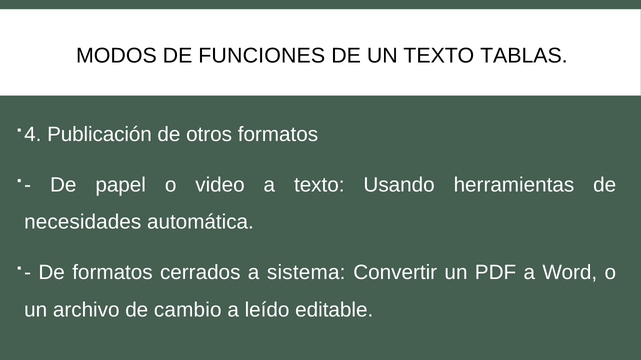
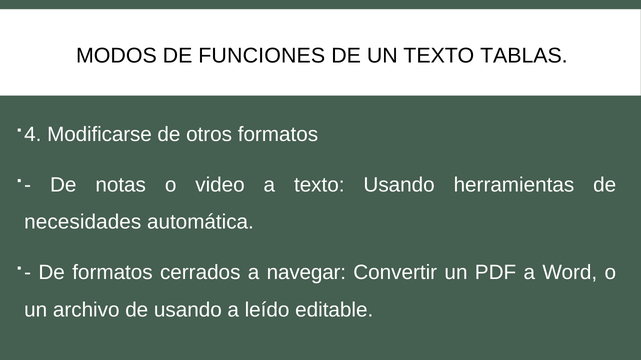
Publicación: Publicación -> Modificarse
papel: papel -> notas
sistema: sistema -> navegar
de cambio: cambio -> usando
